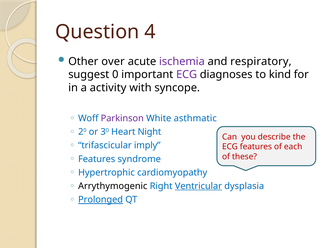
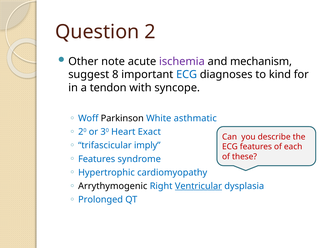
4: 4 -> 2
over: over -> note
respiratory: respiratory -> mechanism
0: 0 -> 8
ECG at (187, 74) colour: purple -> blue
activity: activity -> tendon
Parkinson colour: purple -> black
Night: Night -> Exact
Prolonged underline: present -> none
